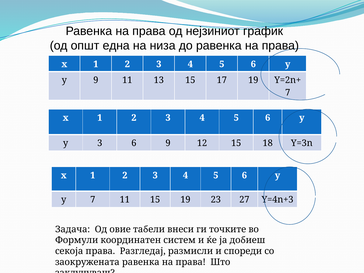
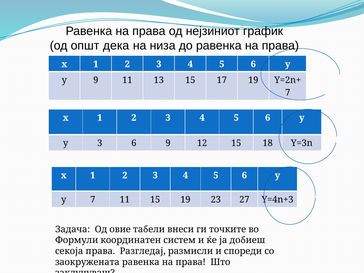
една: една -> дека
